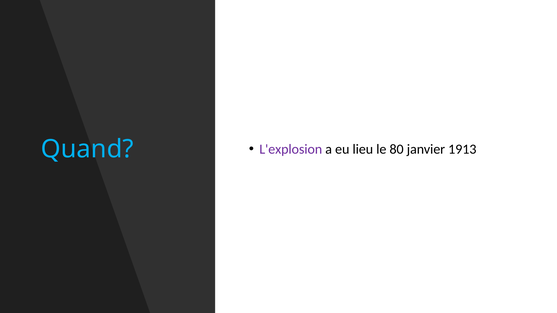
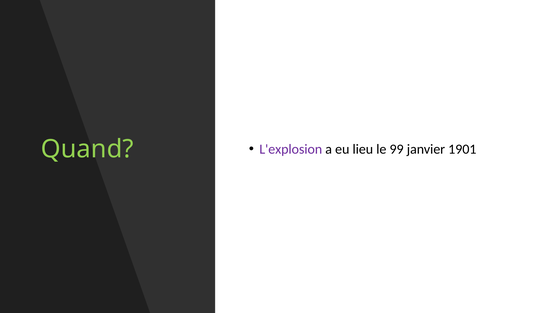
Quand colour: light blue -> light green
80: 80 -> 99
1913: 1913 -> 1901
